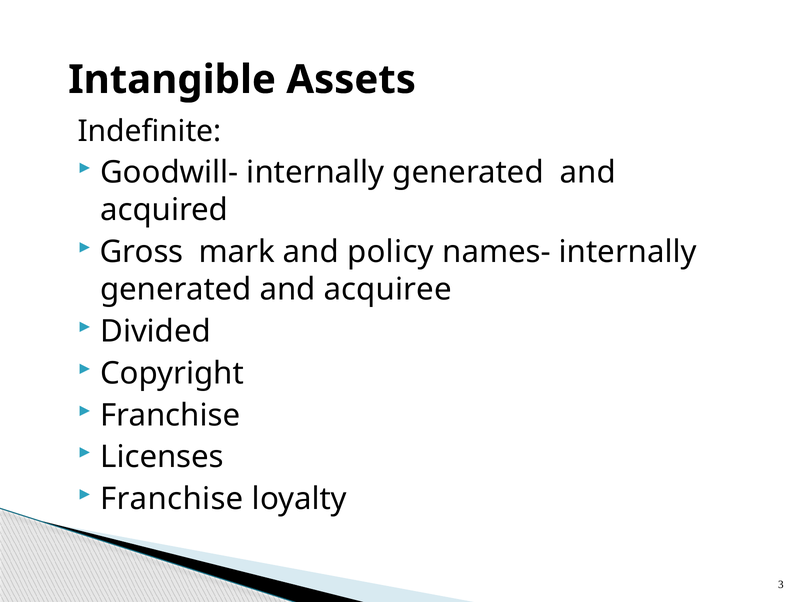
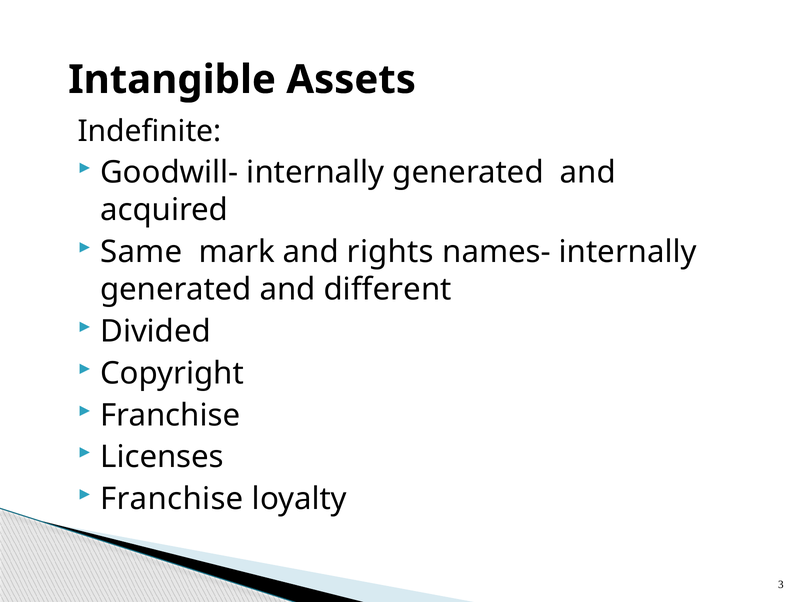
Gross: Gross -> Same
policy: policy -> rights
acquiree: acquiree -> different
